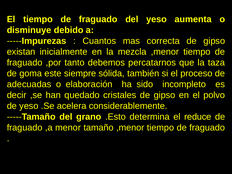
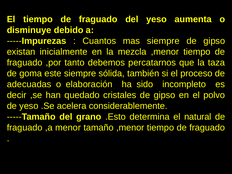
mas correcta: correcta -> siempre
reduce: reduce -> natural
